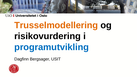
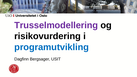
Trusselmodellering colour: orange -> purple
